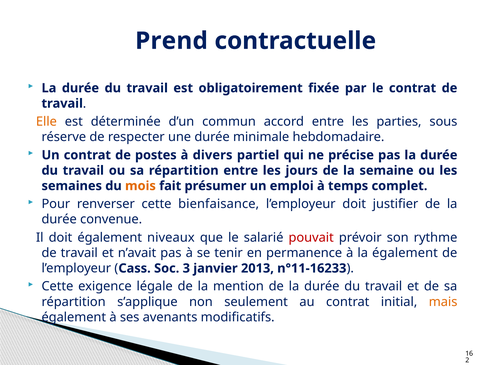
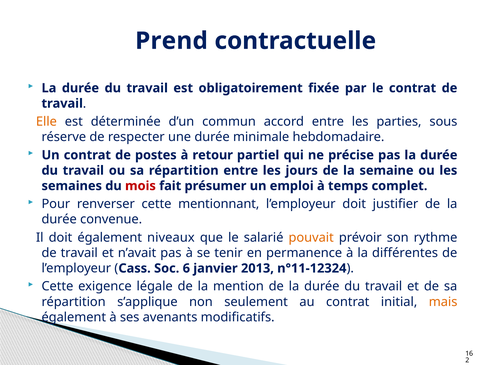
divers: divers -> retour
mois colour: orange -> red
bienfaisance: bienfaisance -> mentionnant
pouvait colour: red -> orange
la également: également -> différentes
3: 3 -> 6
n°11-16233: n°11-16233 -> n°11-12324
